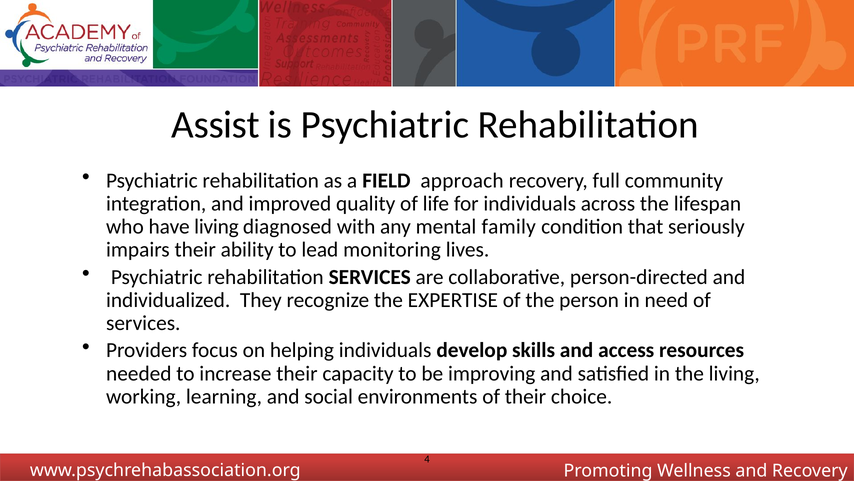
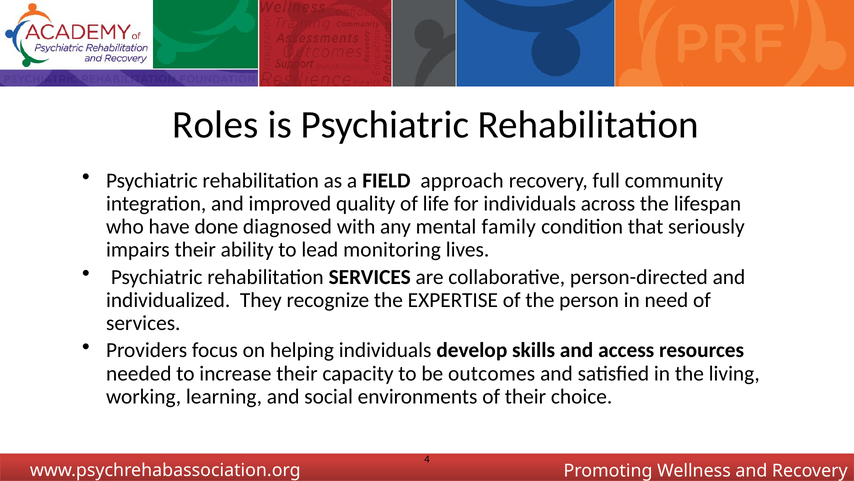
Assist: Assist -> Roles
have living: living -> done
improving: improving -> outcomes
